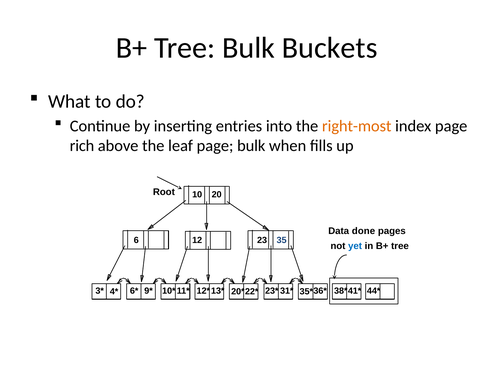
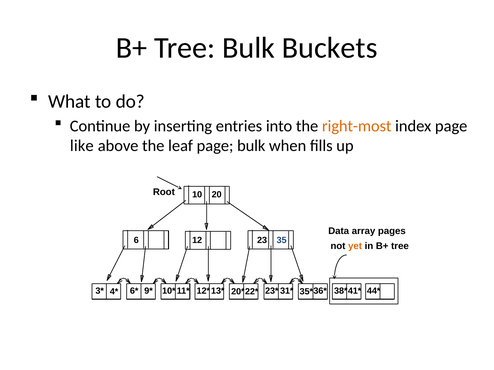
rich: rich -> like
done: done -> array
yet colour: blue -> orange
